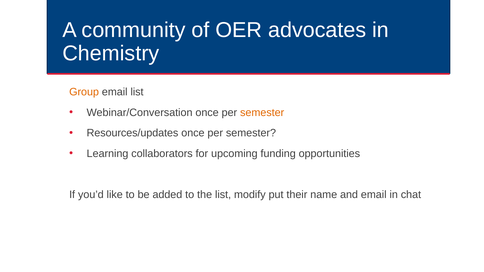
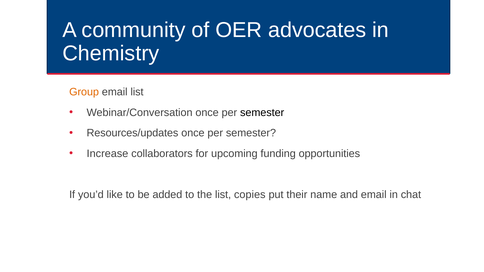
semester at (262, 113) colour: orange -> black
Learning: Learning -> Increase
modify: modify -> copies
